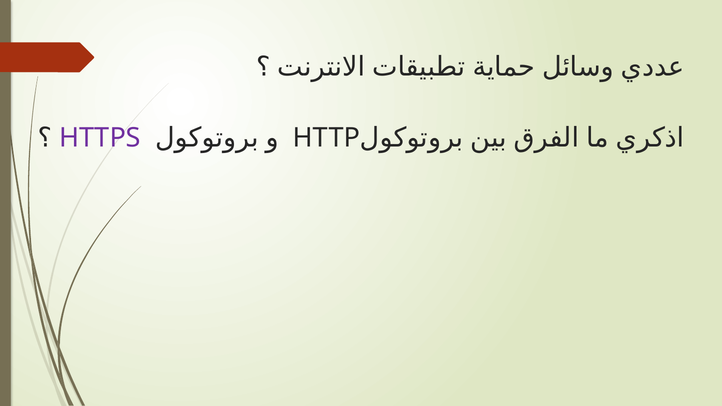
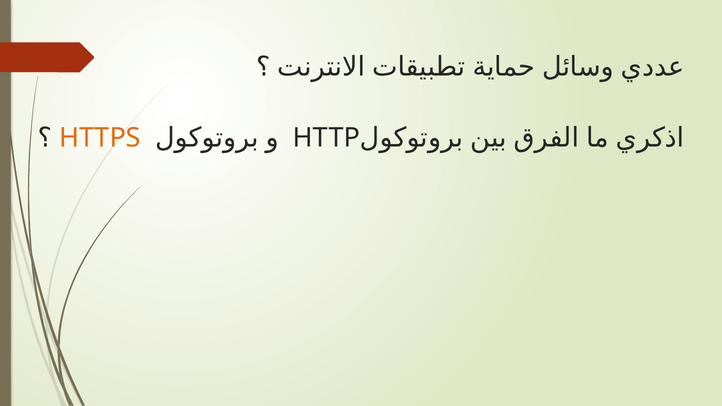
HTTPS colour: purple -> orange
